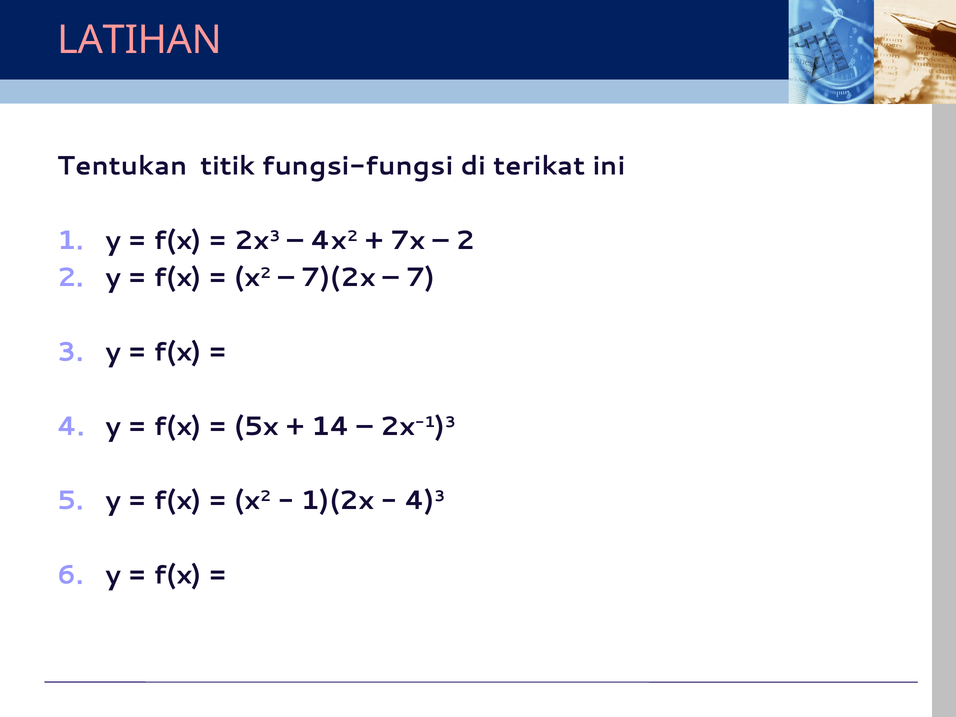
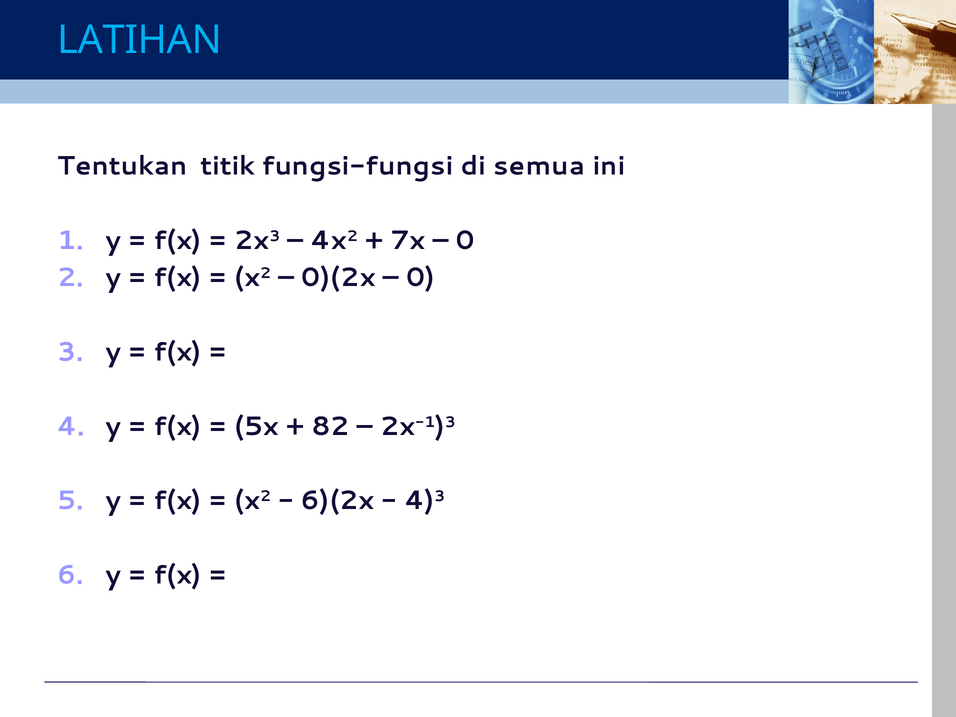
LATIHAN colour: pink -> light blue
terikat: terikat -> semua
2 at (465, 240): 2 -> 0
7)(2x: 7)(2x -> 0)(2x
7 at (421, 278): 7 -> 0
14: 14 -> 82
1)(2x: 1)(2x -> 6)(2x
